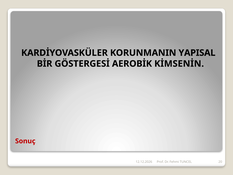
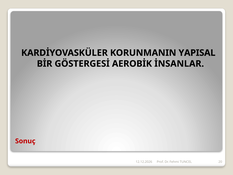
KİMSENİN: KİMSENİN -> İNSANLAR
